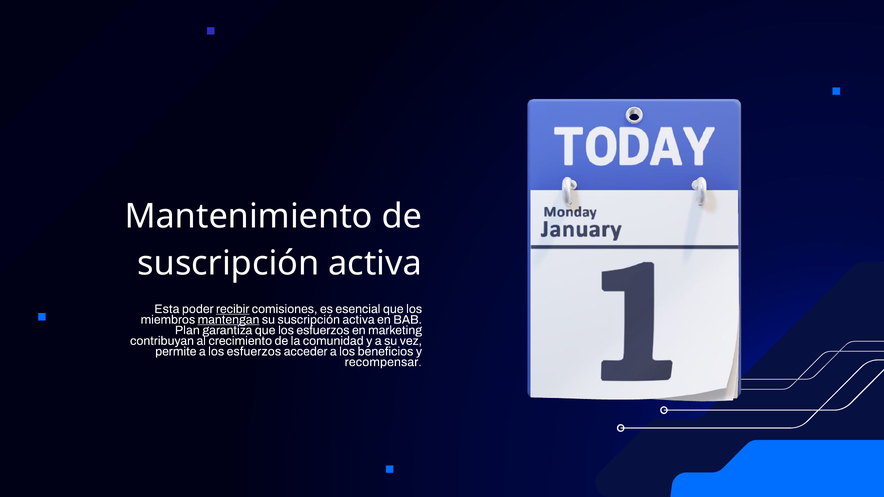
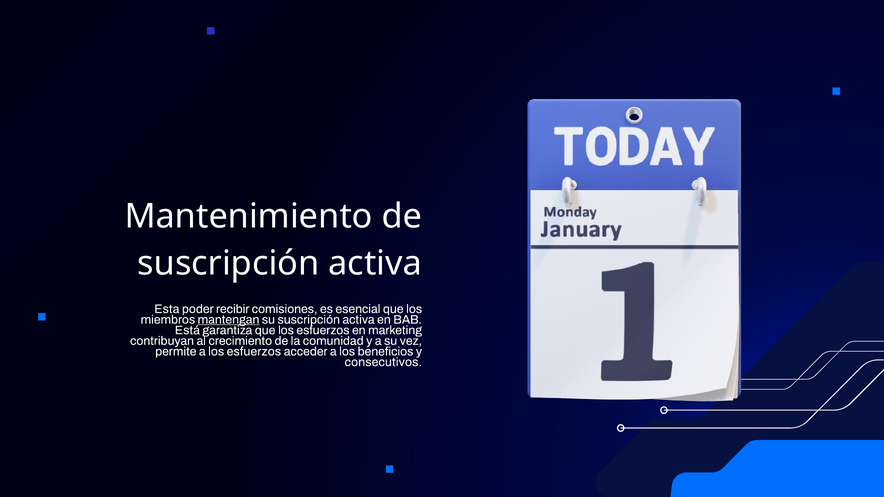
recibir underline: present -> none
Plan: Plan -> Está
recompensar: recompensar -> consecutivos
